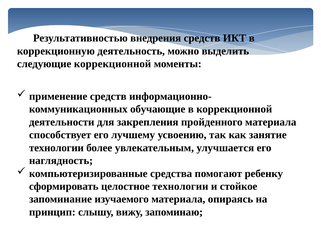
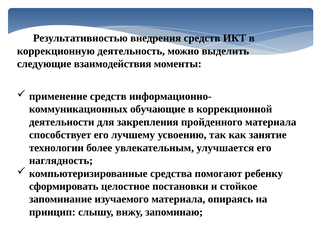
следующие коррекционной: коррекционной -> взаимодействия
целостное технологии: технологии -> постановки
